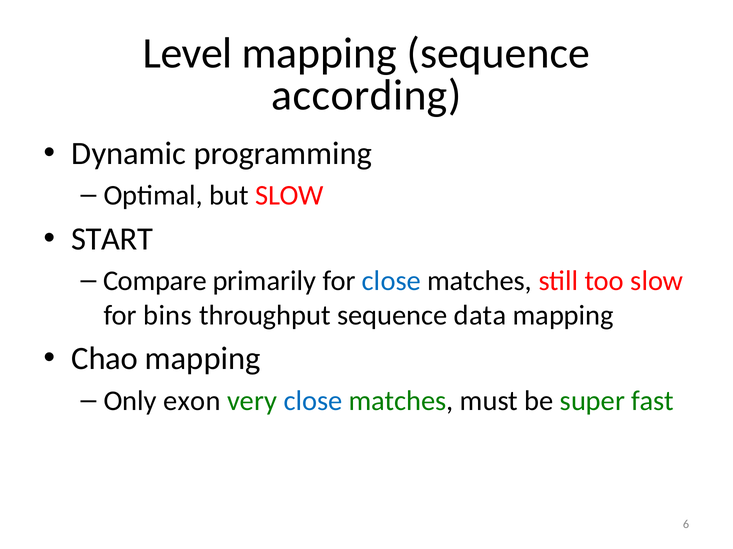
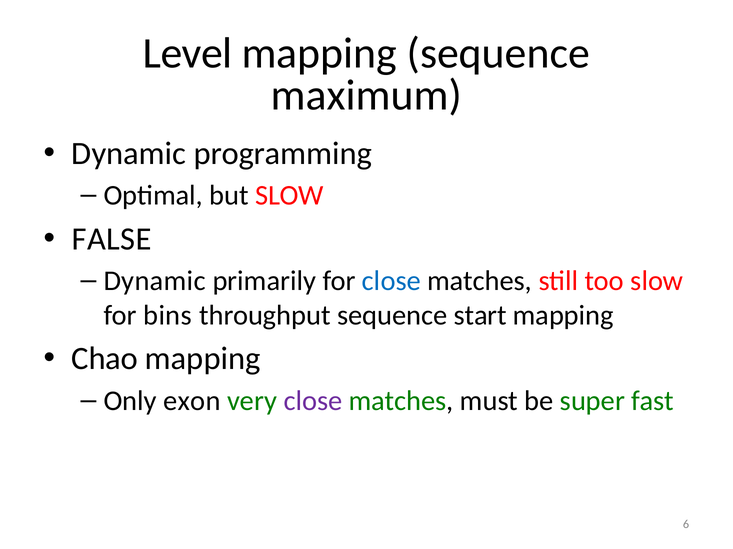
according: according -> maximum
START: START -> FALSE
Compare at (155, 281): Compare -> Dynamic
data: data -> start
close at (313, 401) colour: blue -> purple
